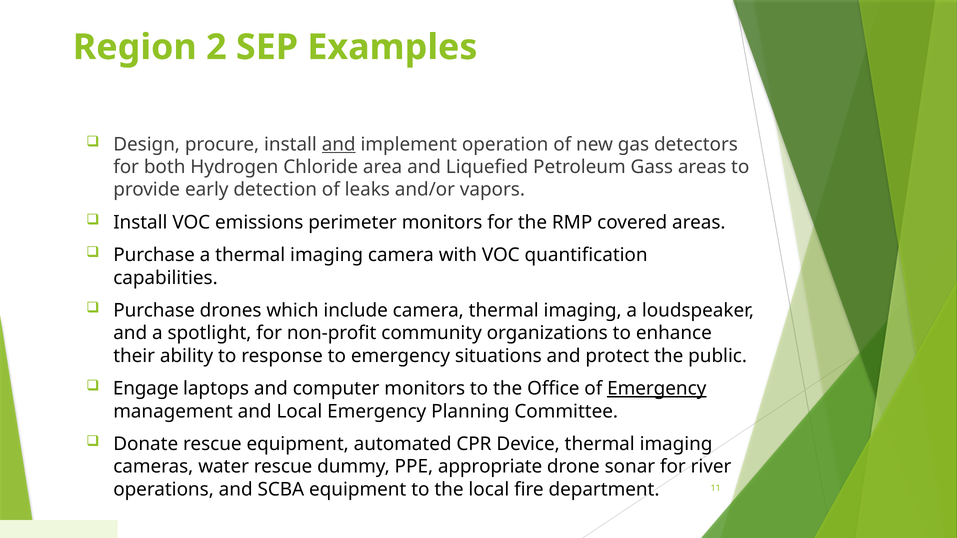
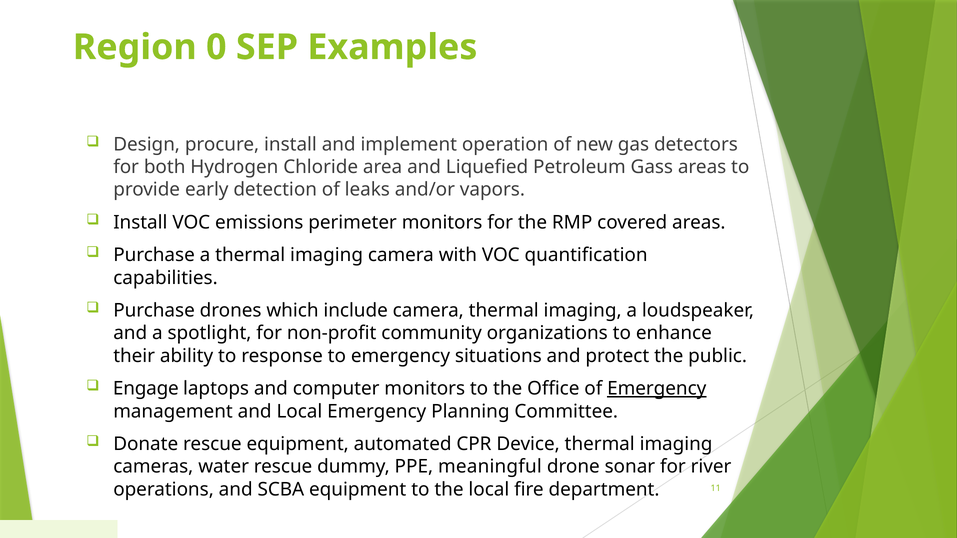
2: 2 -> 0
and at (339, 144) underline: present -> none
appropriate: appropriate -> meaningful
